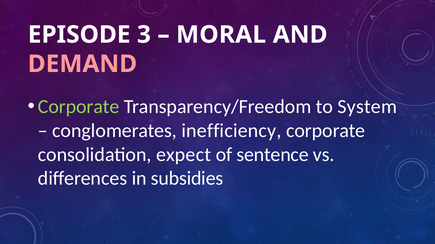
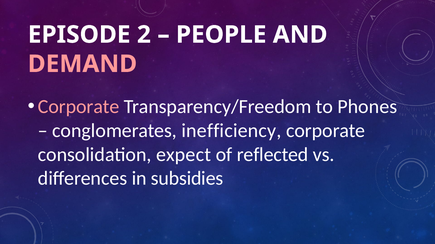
3: 3 -> 2
MORAL: MORAL -> PEOPLE
Corporate at (79, 107) colour: light green -> pink
System: System -> Phones
sentence: sentence -> reflected
